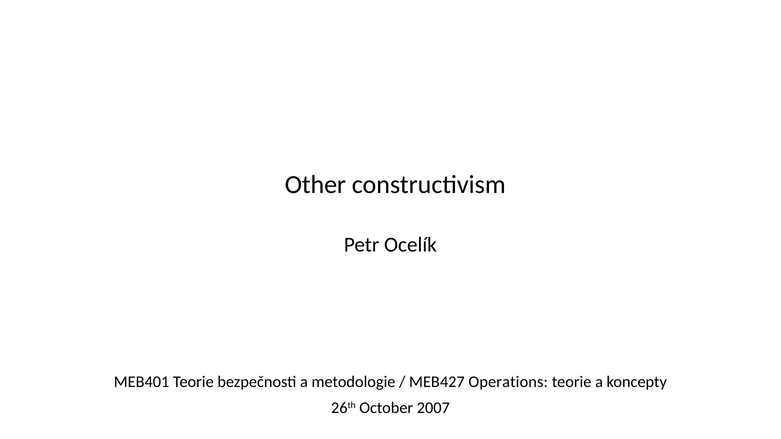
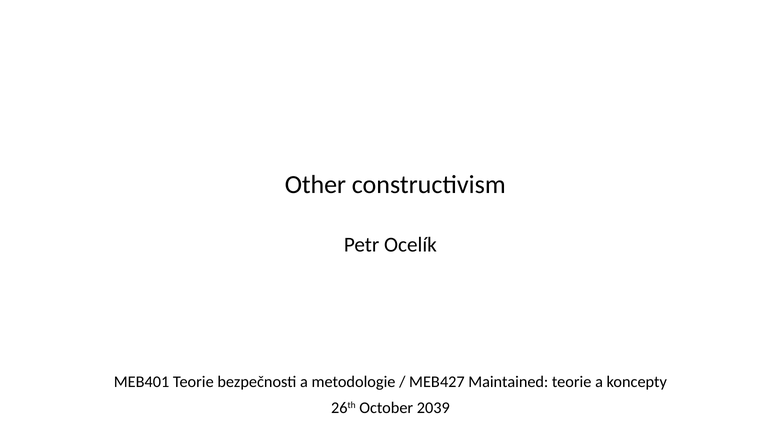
Operations: Operations -> Maintained
2007: 2007 -> 2039
